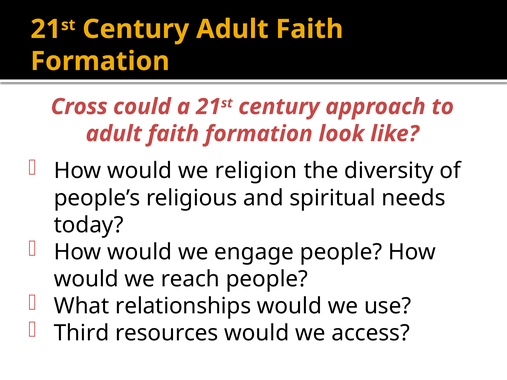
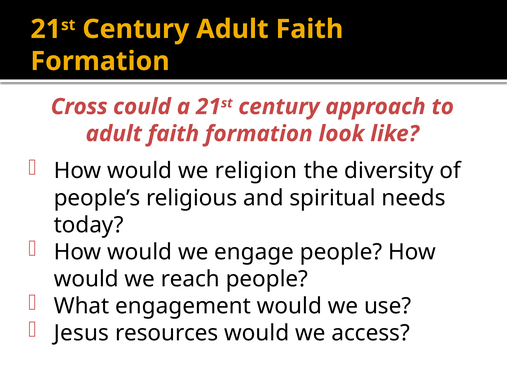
relationships: relationships -> engagement
Third: Third -> Jesus
